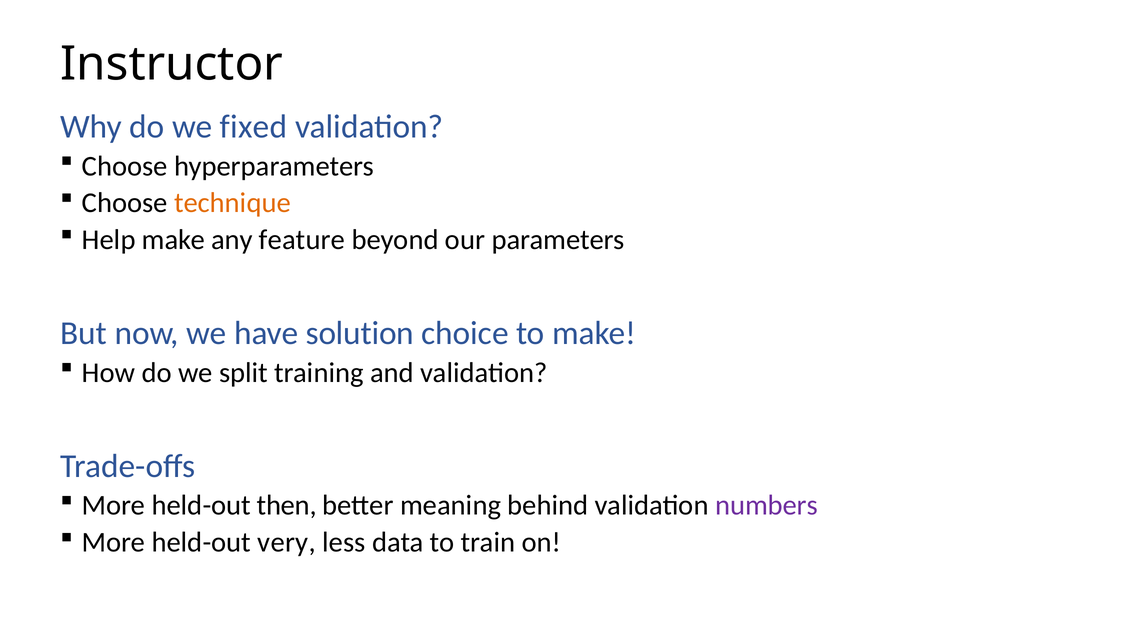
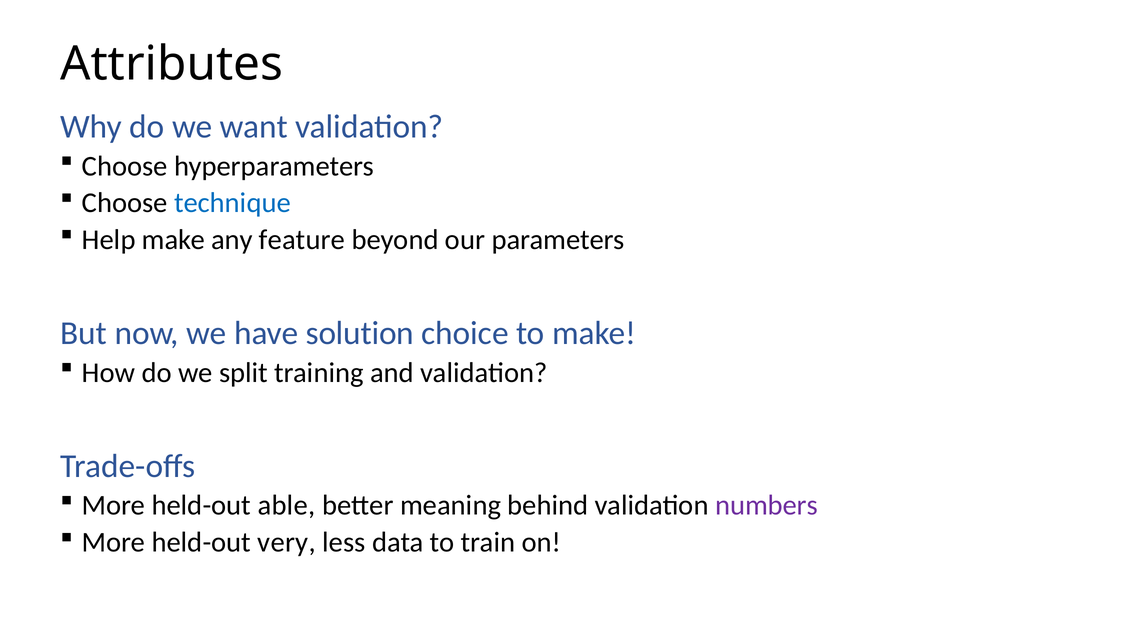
Instructor: Instructor -> Attributes
fixed: fixed -> want
technique colour: orange -> blue
then: then -> able
